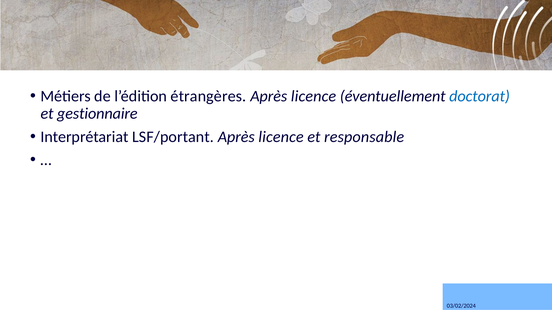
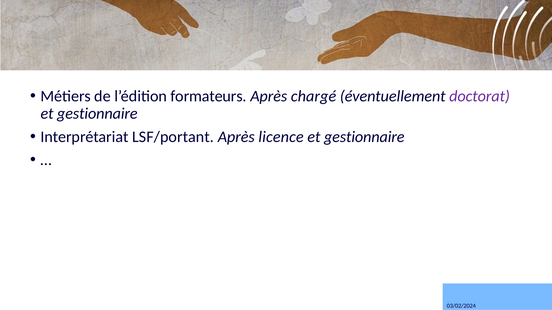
étrangères: étrangères -> formateurs
licence at (314, 96): licence -> chargé
doctorat colour: blue -> purple
responsable at (364, 137): responsable -> gestionnaire
